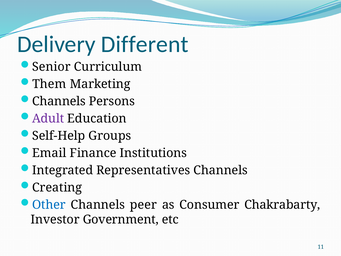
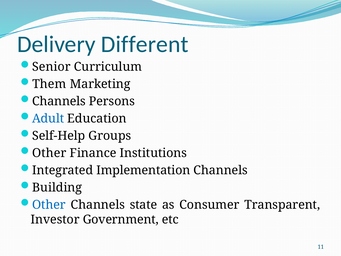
Adult colour: purple -> blue
Email at (49, 153): Email -> Other
Representatives: Representatives -> Implementation
Creating: Creating -> Building
peer: peer -> state
Chakrabarty: Chakrabarty -> Transparent
